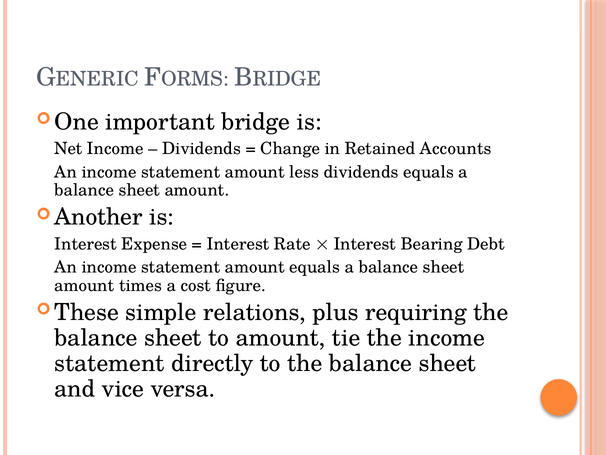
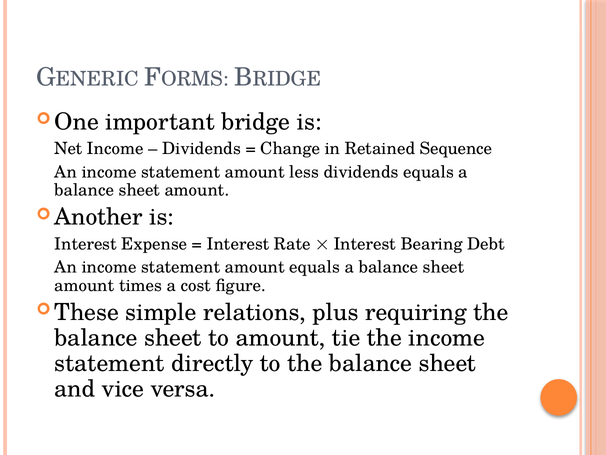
Accounts: Accounts -> Sequence
